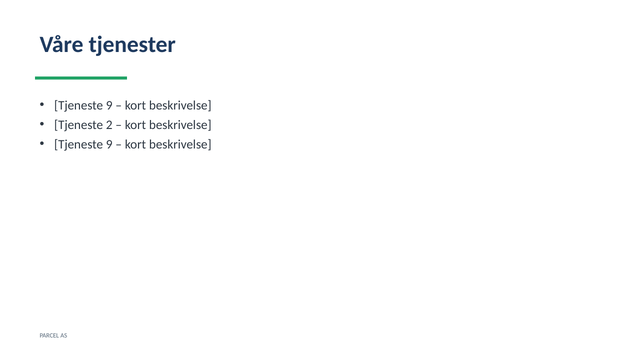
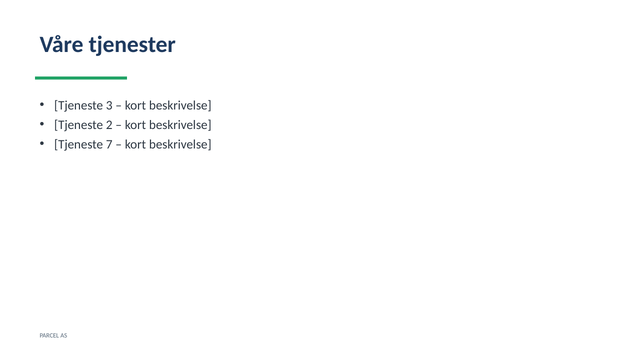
9 at (109, 106): 9 -> 3
9 at (109, 144): 9 -> 7
